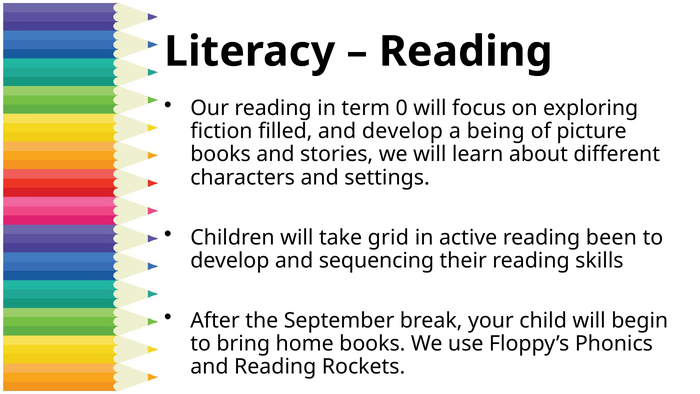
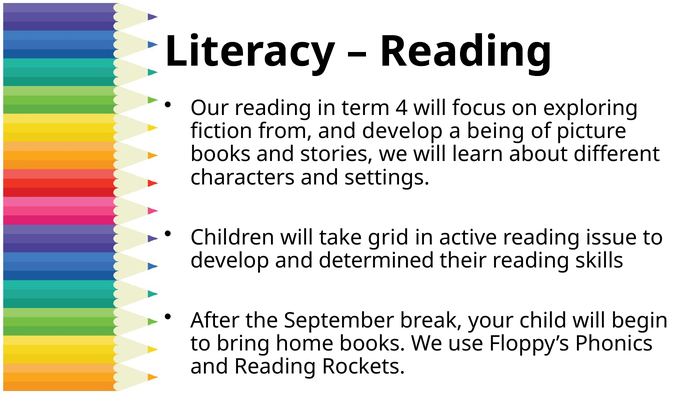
0: 0 -> 4
filled: filled -> from
been: been -> issue
sequencing: sequencing -> determined
